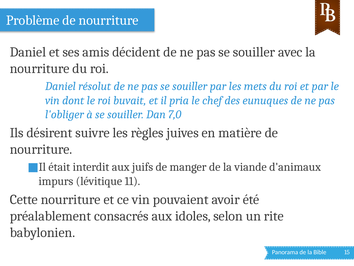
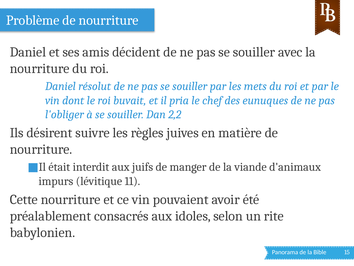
7,0: 7,0 -> 2,2
